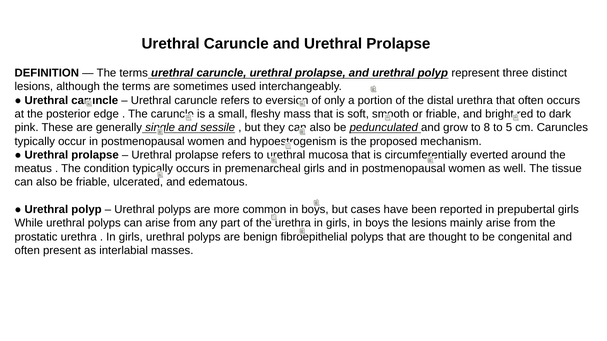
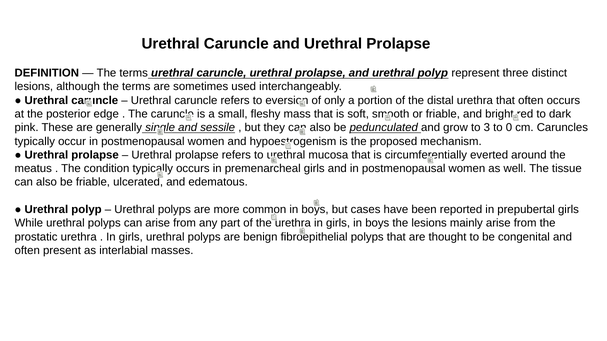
8: 8 -> 3
5: 5 -> 0
